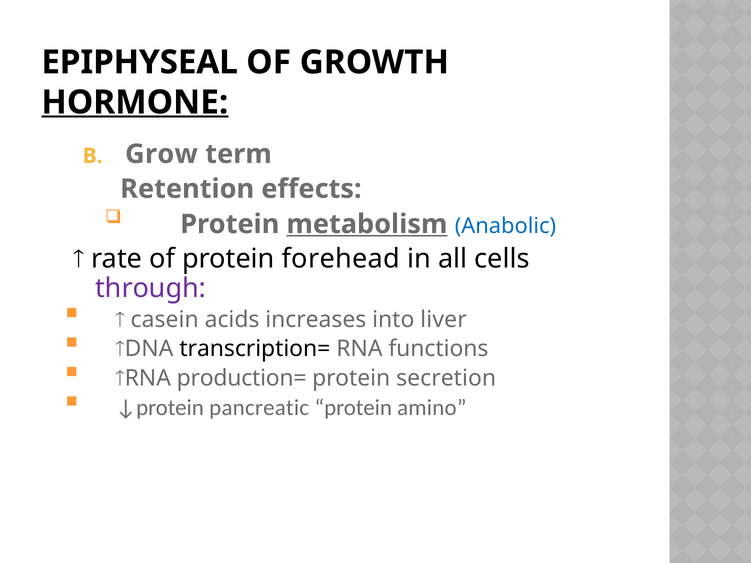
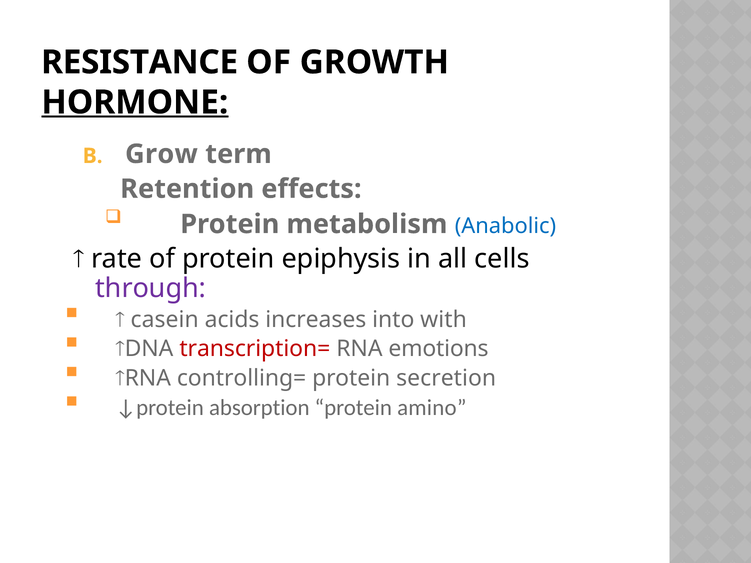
EPIPHYSEAL: EPIPHYSEAL -> RESISTANCE
metabolism underline: present -> none
forehead: forehead -> epiphysis
liver: liver -> with
transcription= colour: black -> red
functions: functions -> emotions
production=: production= -> controlling=
pancreatic: pancreatic -> absorption
